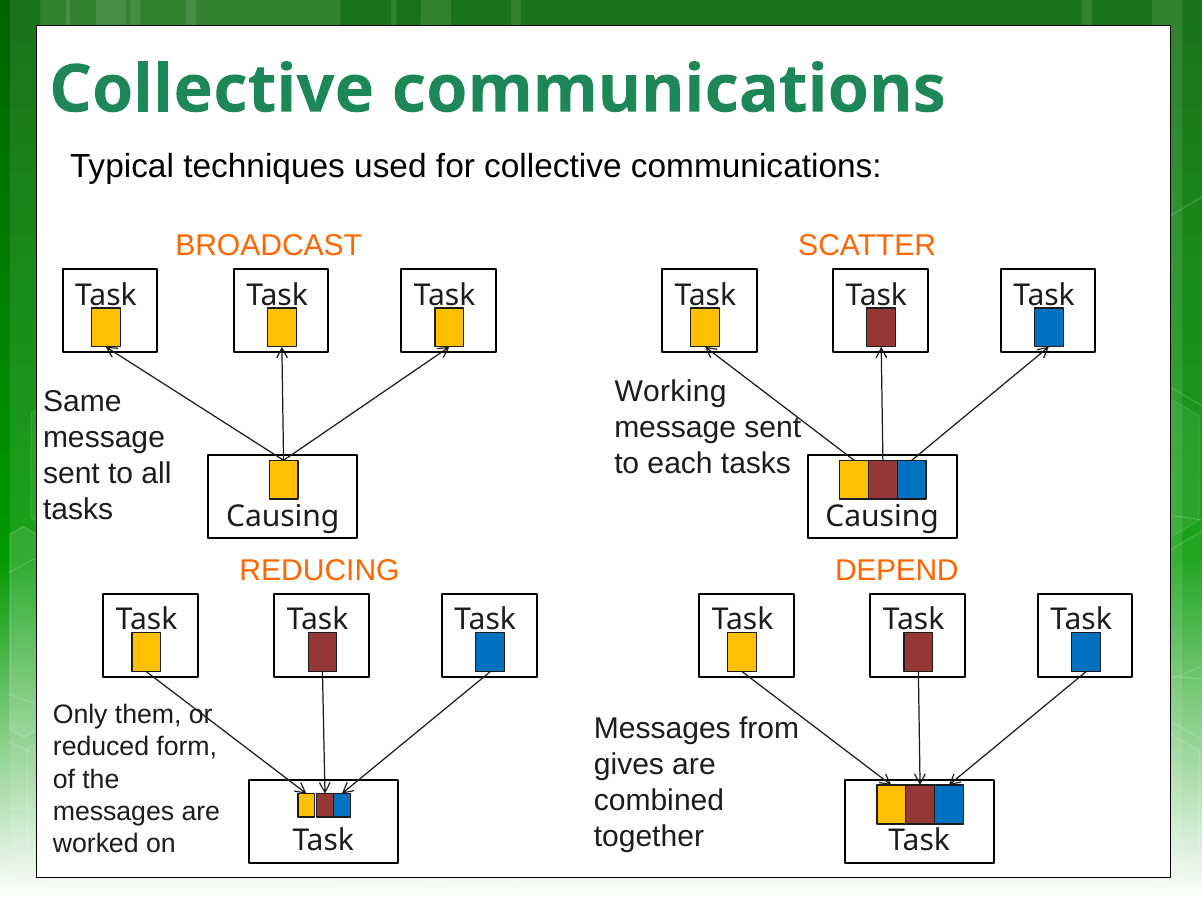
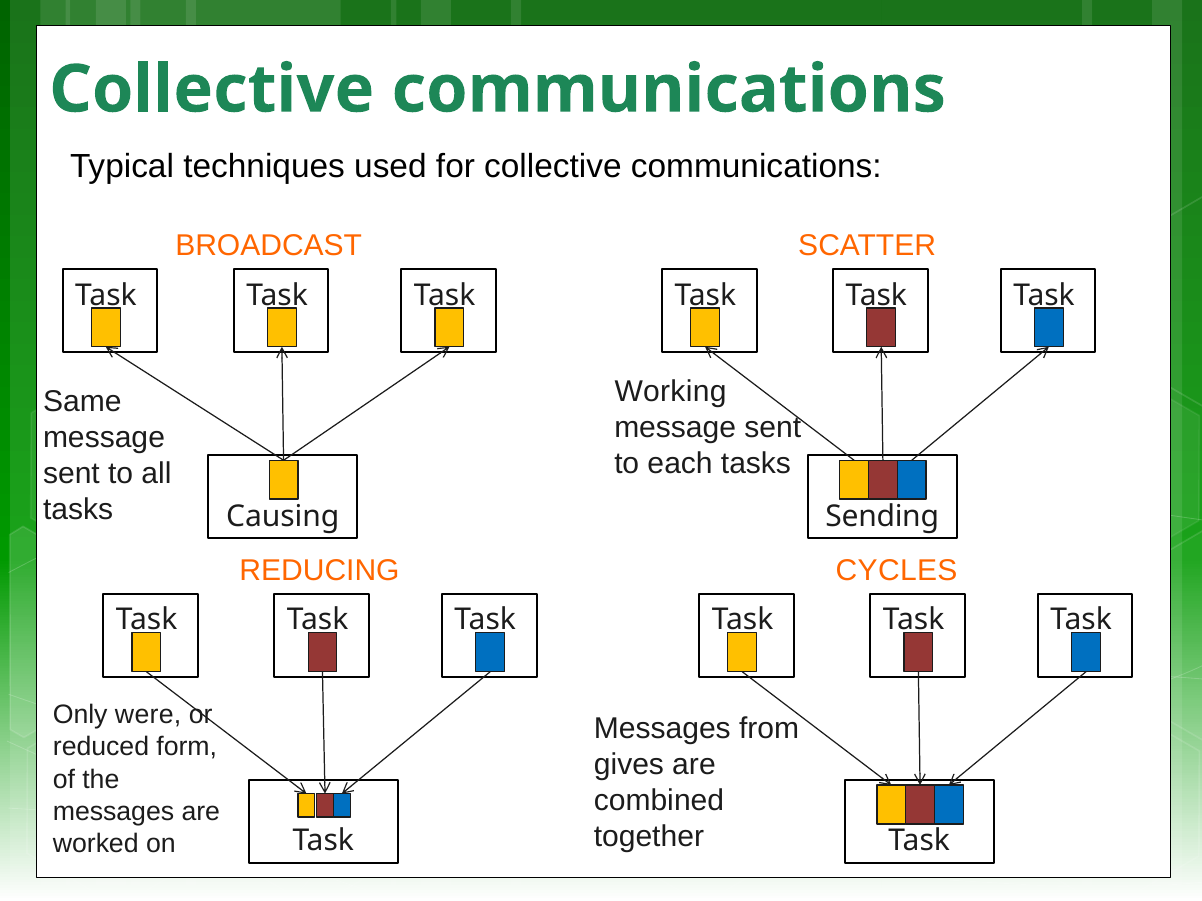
tasks Causing: Causing -> Sending
DEPEND: DEPEND -> CYCLES
them: them -> were
